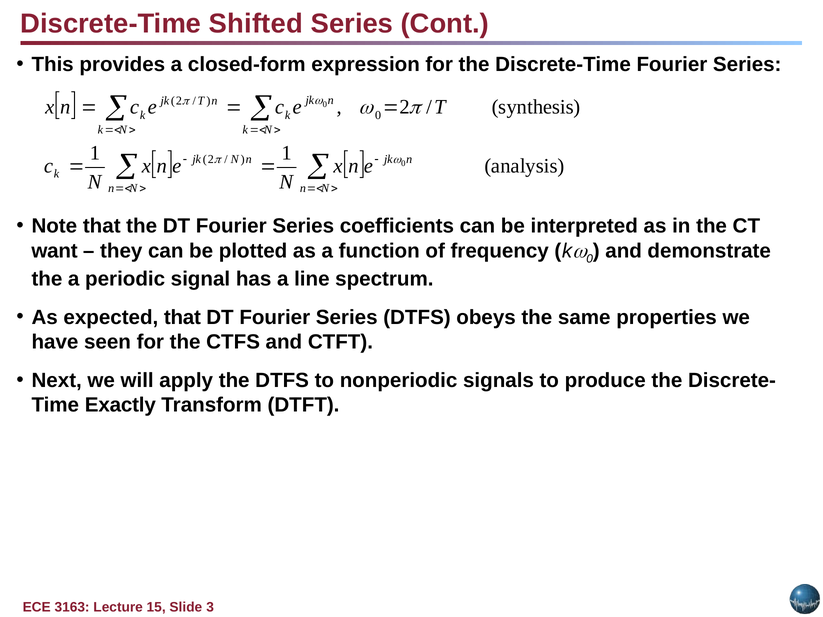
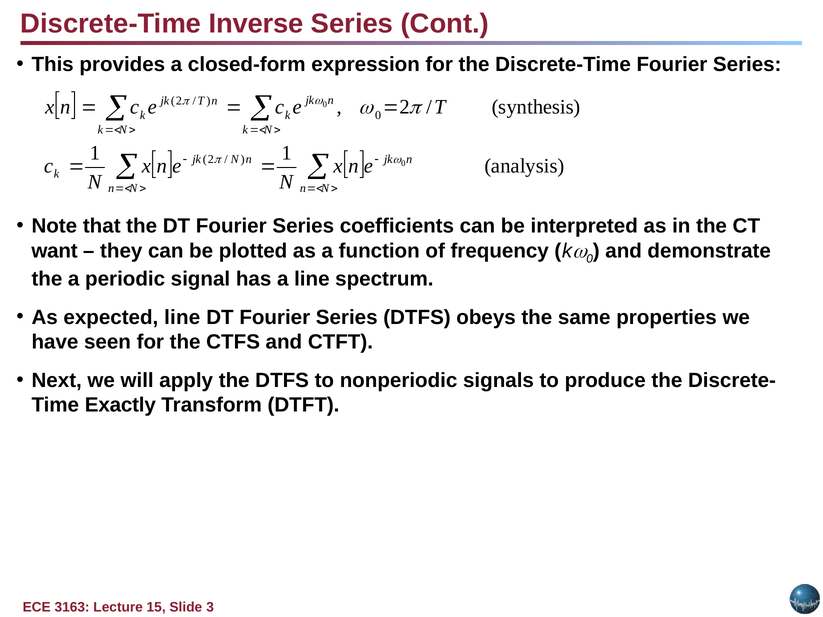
Shifted: Shifted -> Inverse
expected that: that -> line
